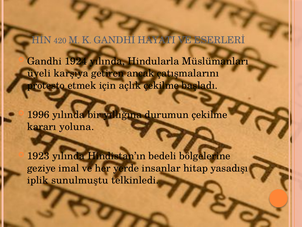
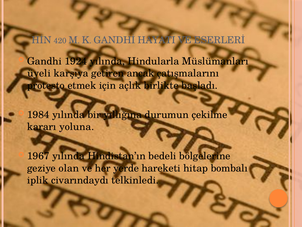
açlık çekilme: çekilme -> birlikte
1996: 1996 -> 1984
1923: 1923 -> 1967
imal: imal -> olan
insanlar: insanlar -> hareketi
yasadışı: yasadışı -> bombalı
sunulmuştu: sunulmuştu -> civarındaydı
